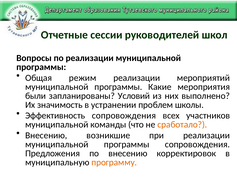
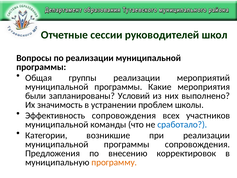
режим: режим -> группы
сработало colour: orange -> blue
Внесению at (46, 135): Внесению -> Категории
